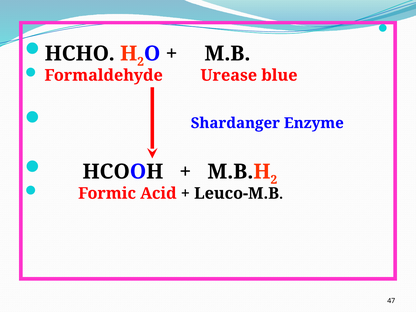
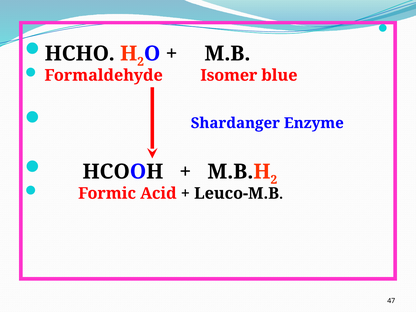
Urease: Urease -> Isomer
